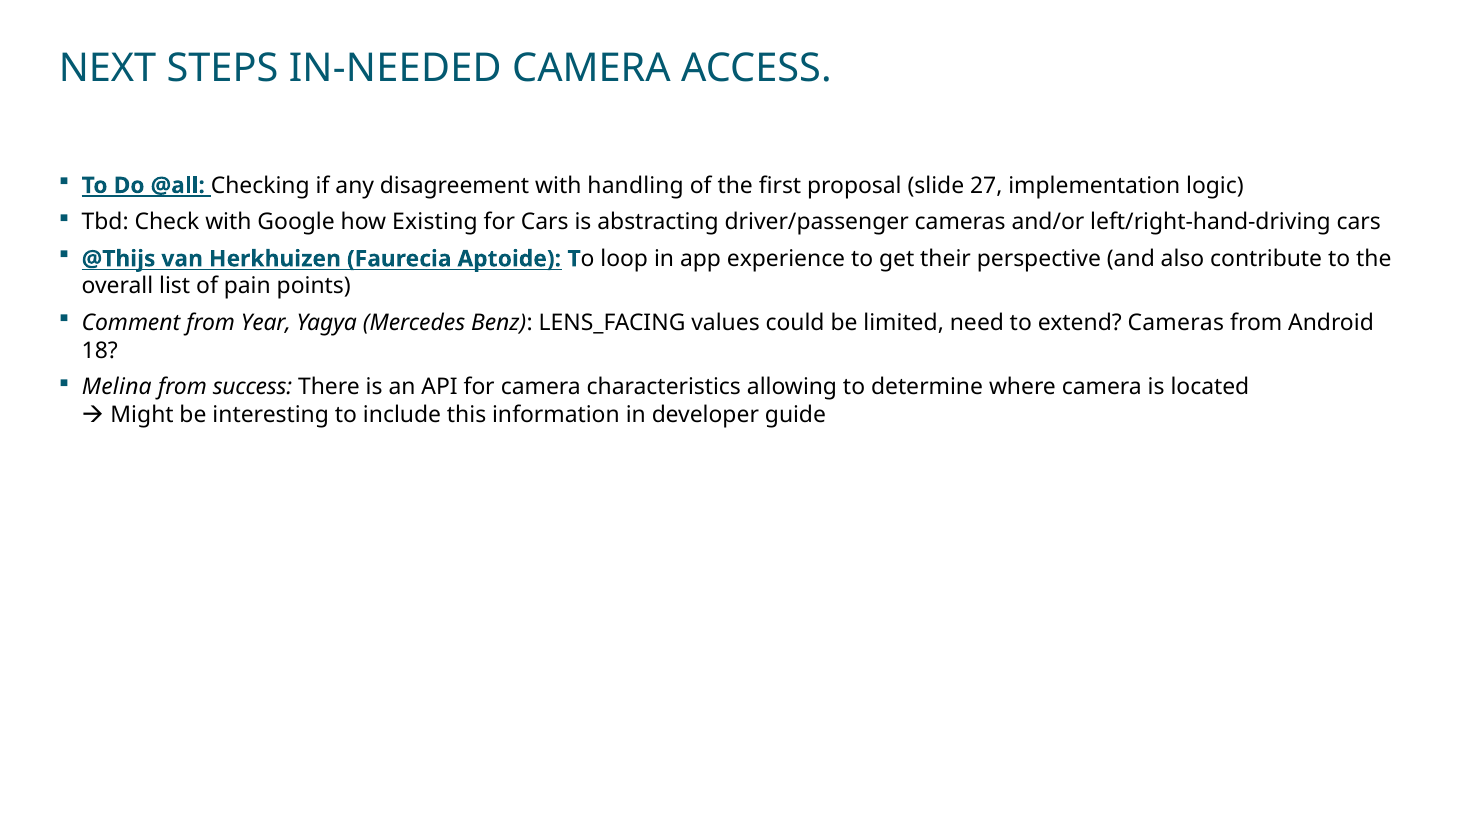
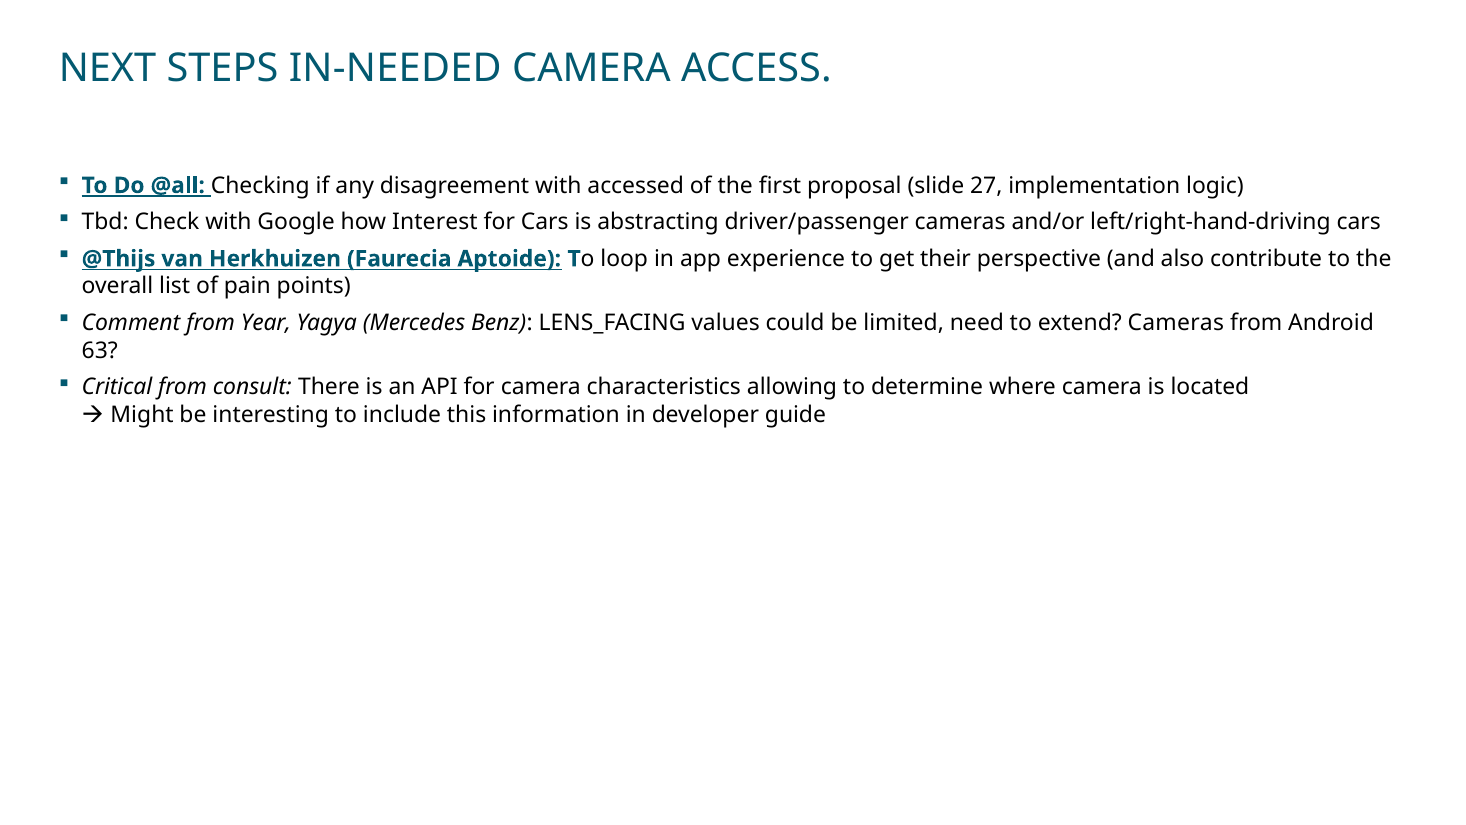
handling: handling -> accessed
Existing: Existing -> Interest
18: 18 -> 63
Melina: Melina -> Critical
success: success -> consult
